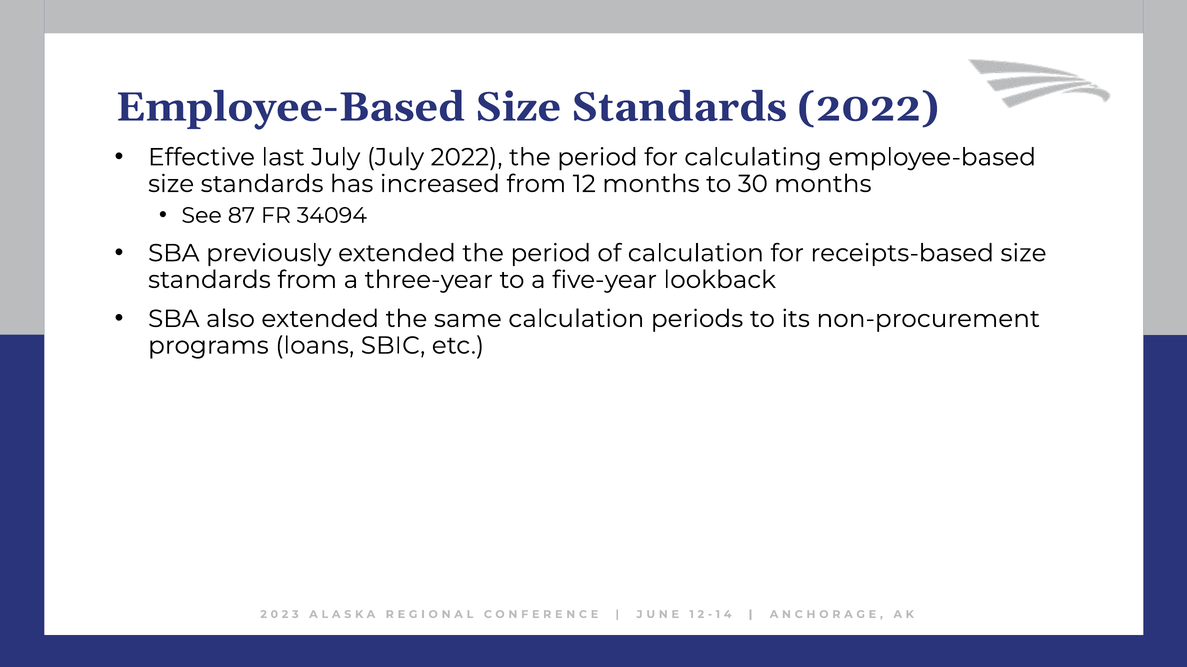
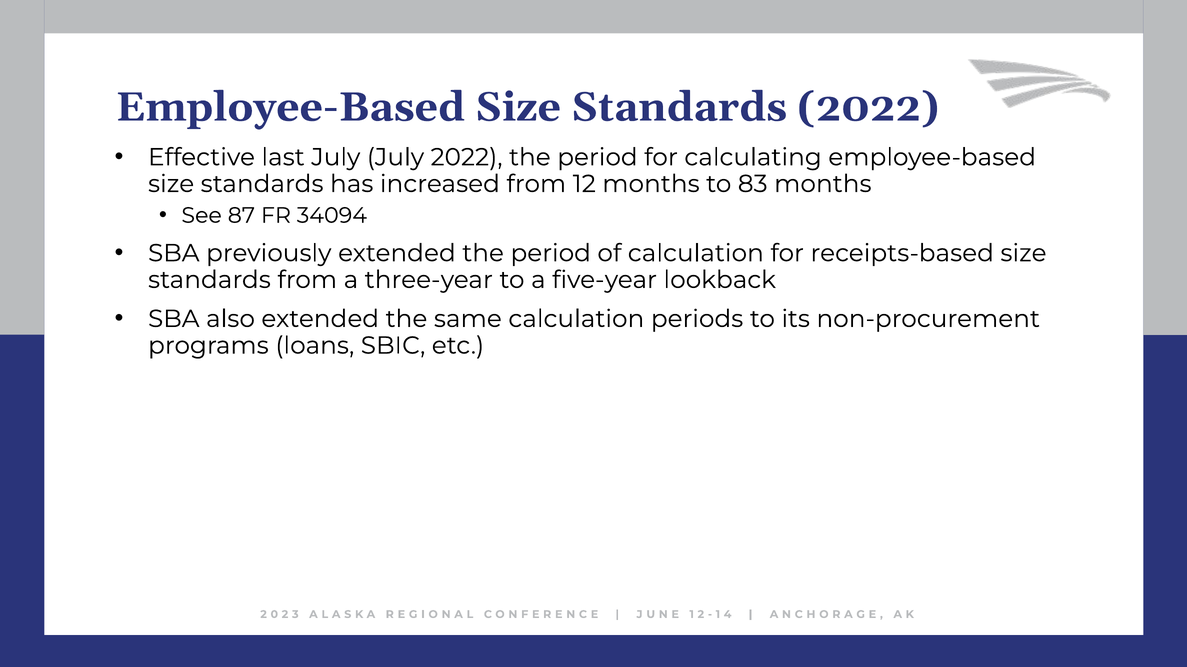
30: 30 -> 83
